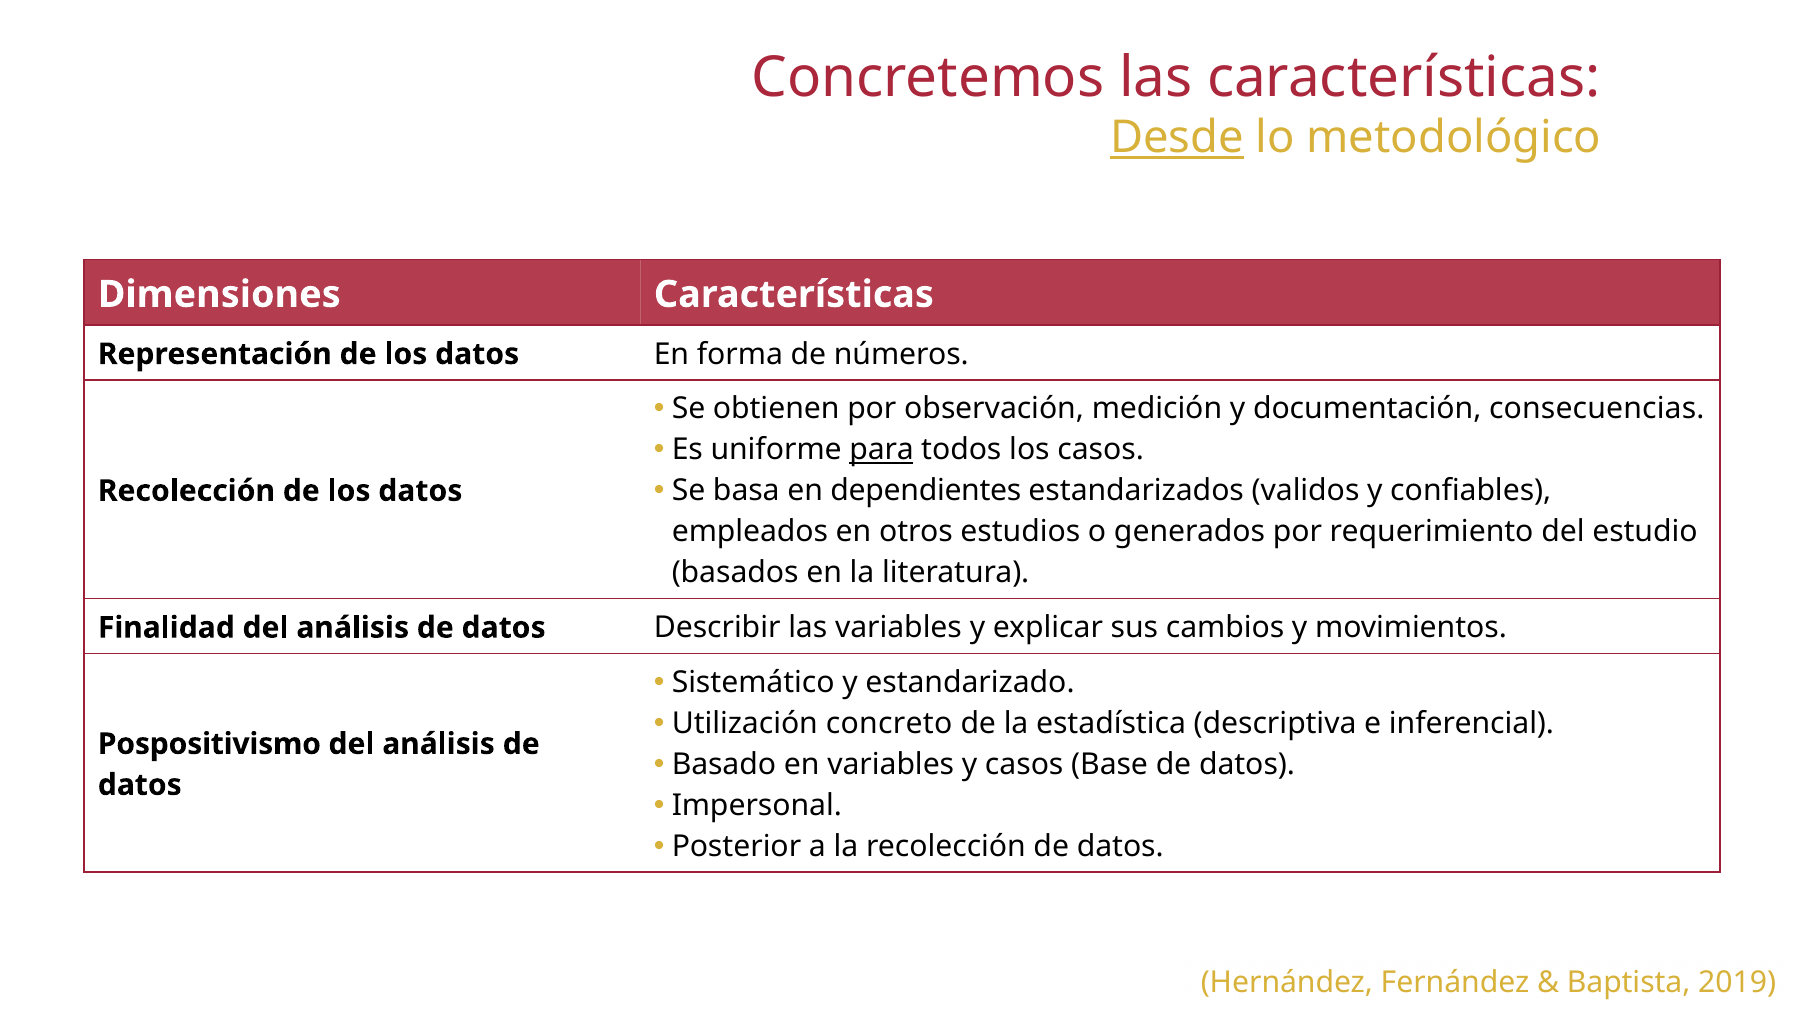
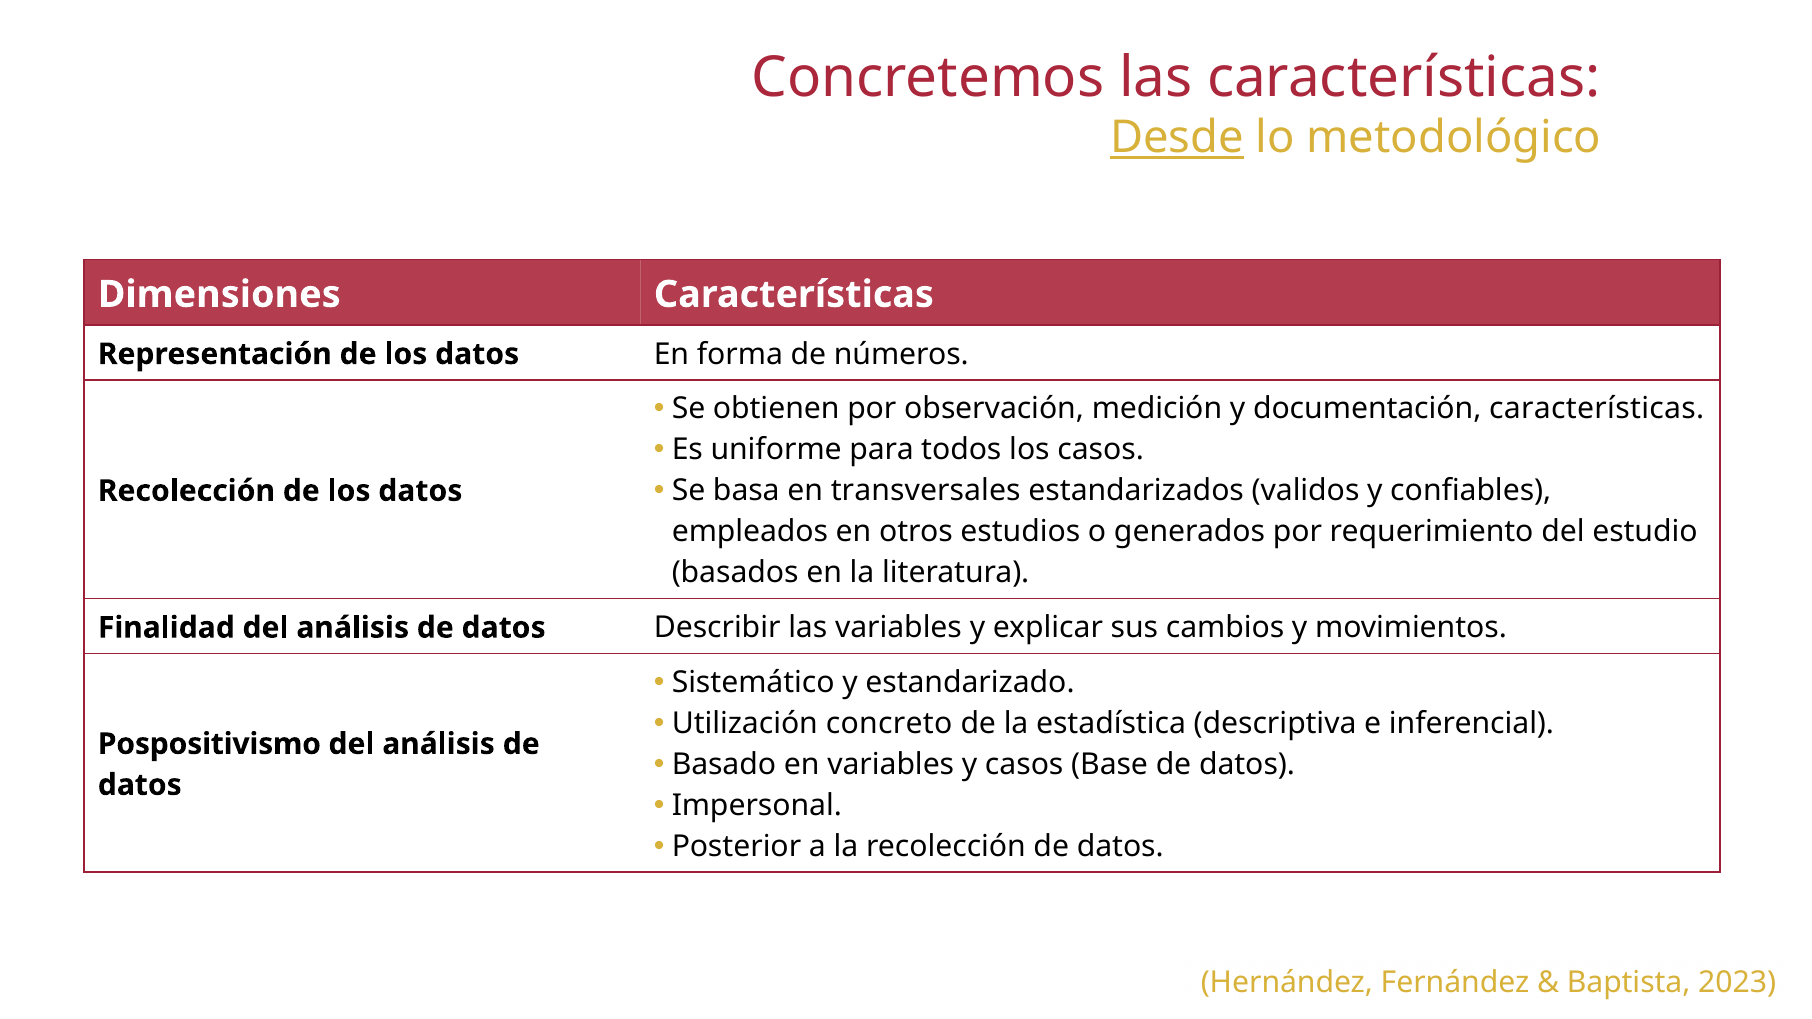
documentación consecuencias: consecuencias -> características
para underline: present -> none
dependientes: dependientes -> transversales
2019: 2019 -> 2023
